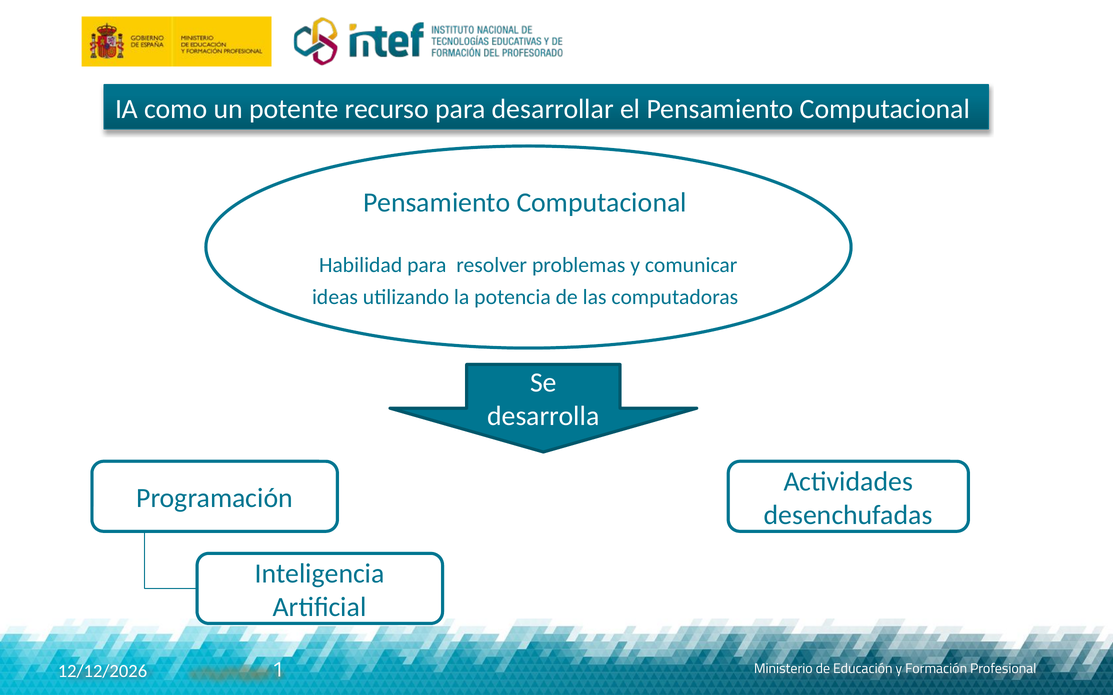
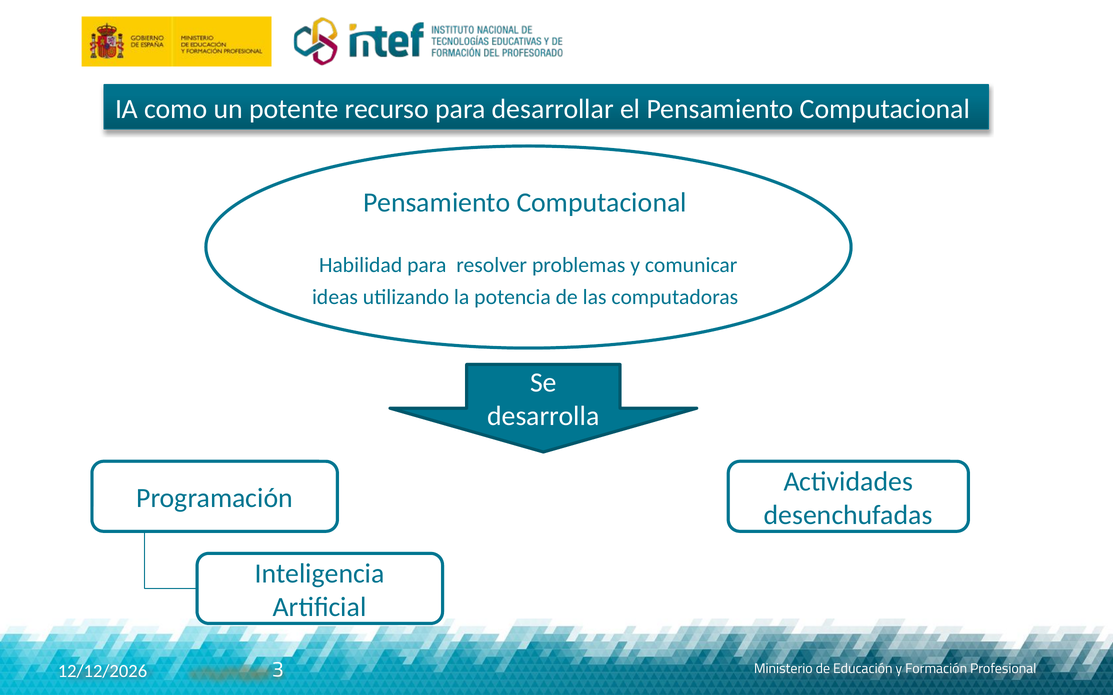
1: 1 -> 3
